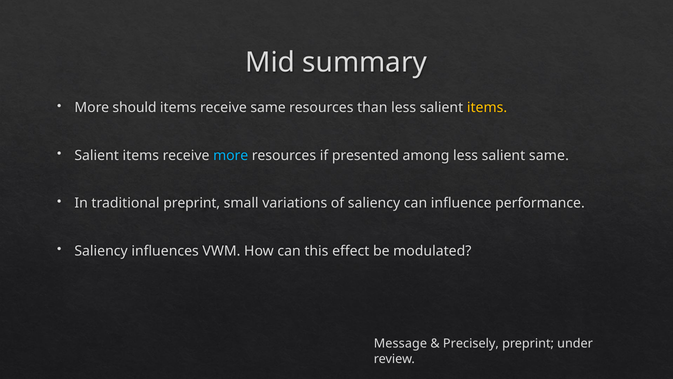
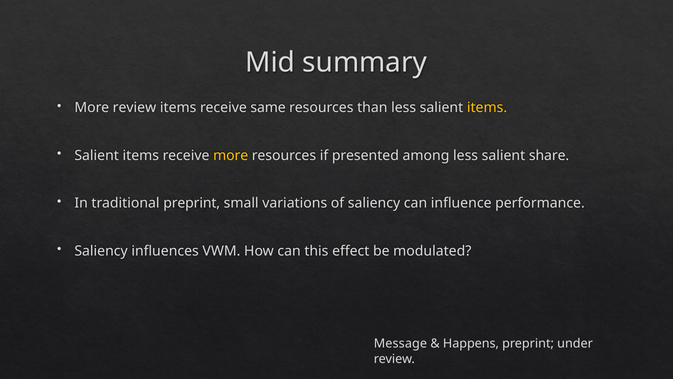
More should: should -> review
more at (231, 155) colour: light blue -> yellow
salient same: same -> share
Precisely: Precisely -> Happens
